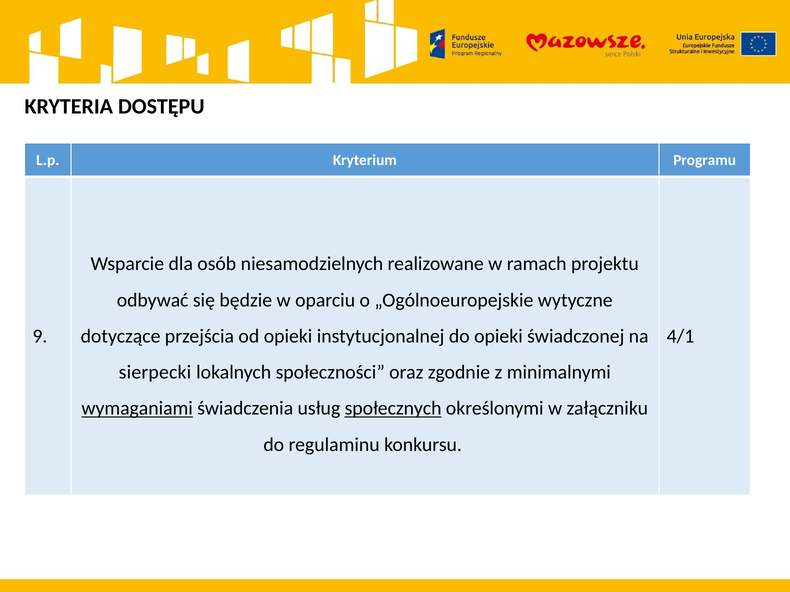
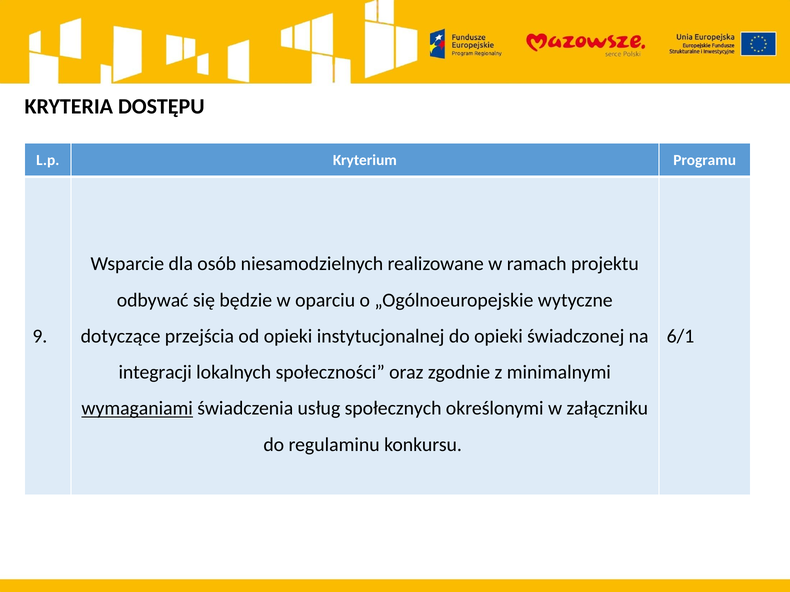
4/1: 4/1 -> 6/1
sierpecki: sierpecki -> integracji
społecznych underline: present -> none
